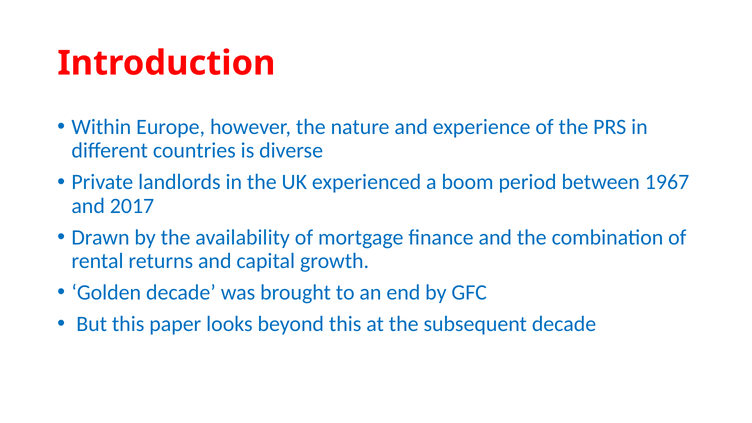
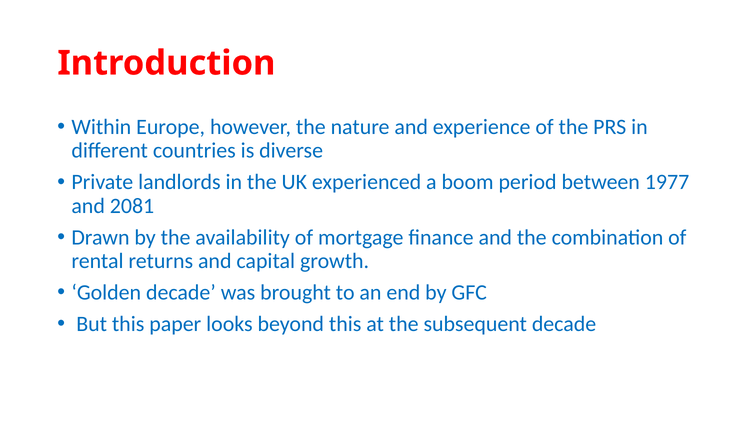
1967: 1967 -> 1977
2017: 2017 -> 2081
